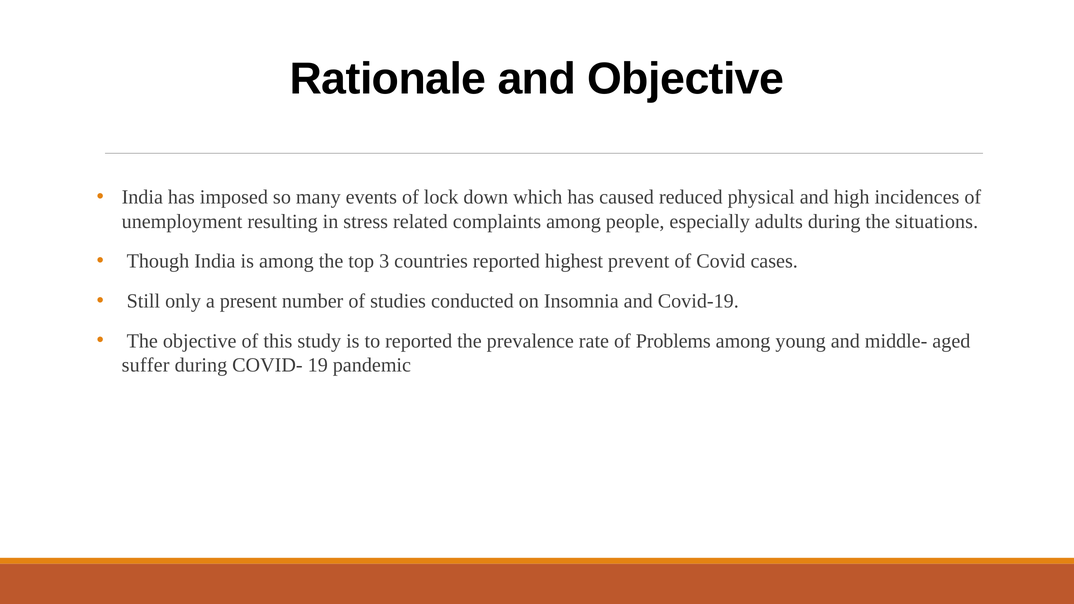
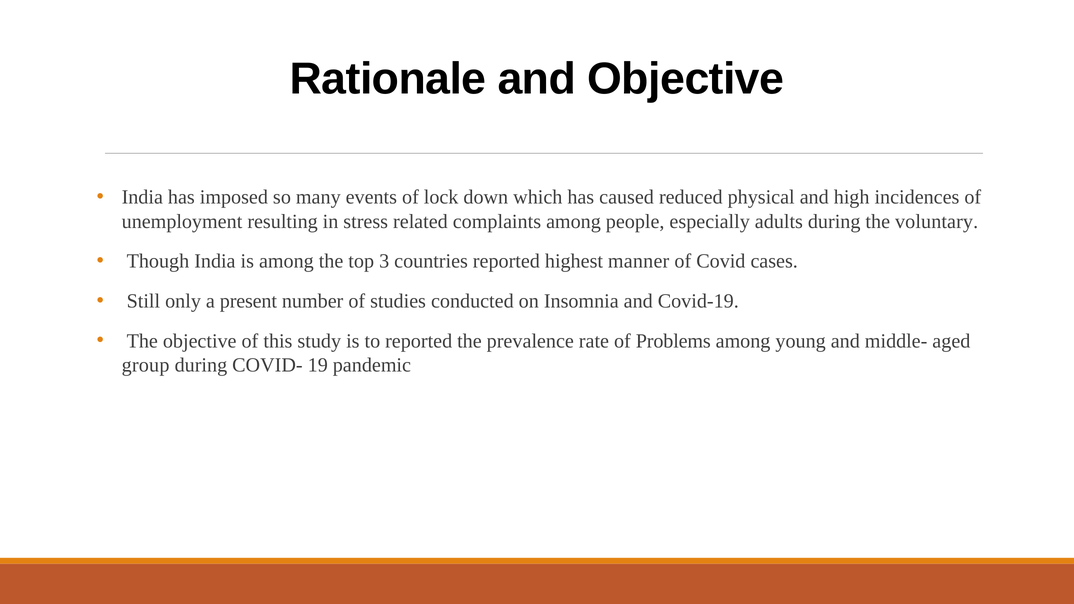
situations: situations -> voluntary
prevent: prevent -> manner
suffer: suffer -> group
